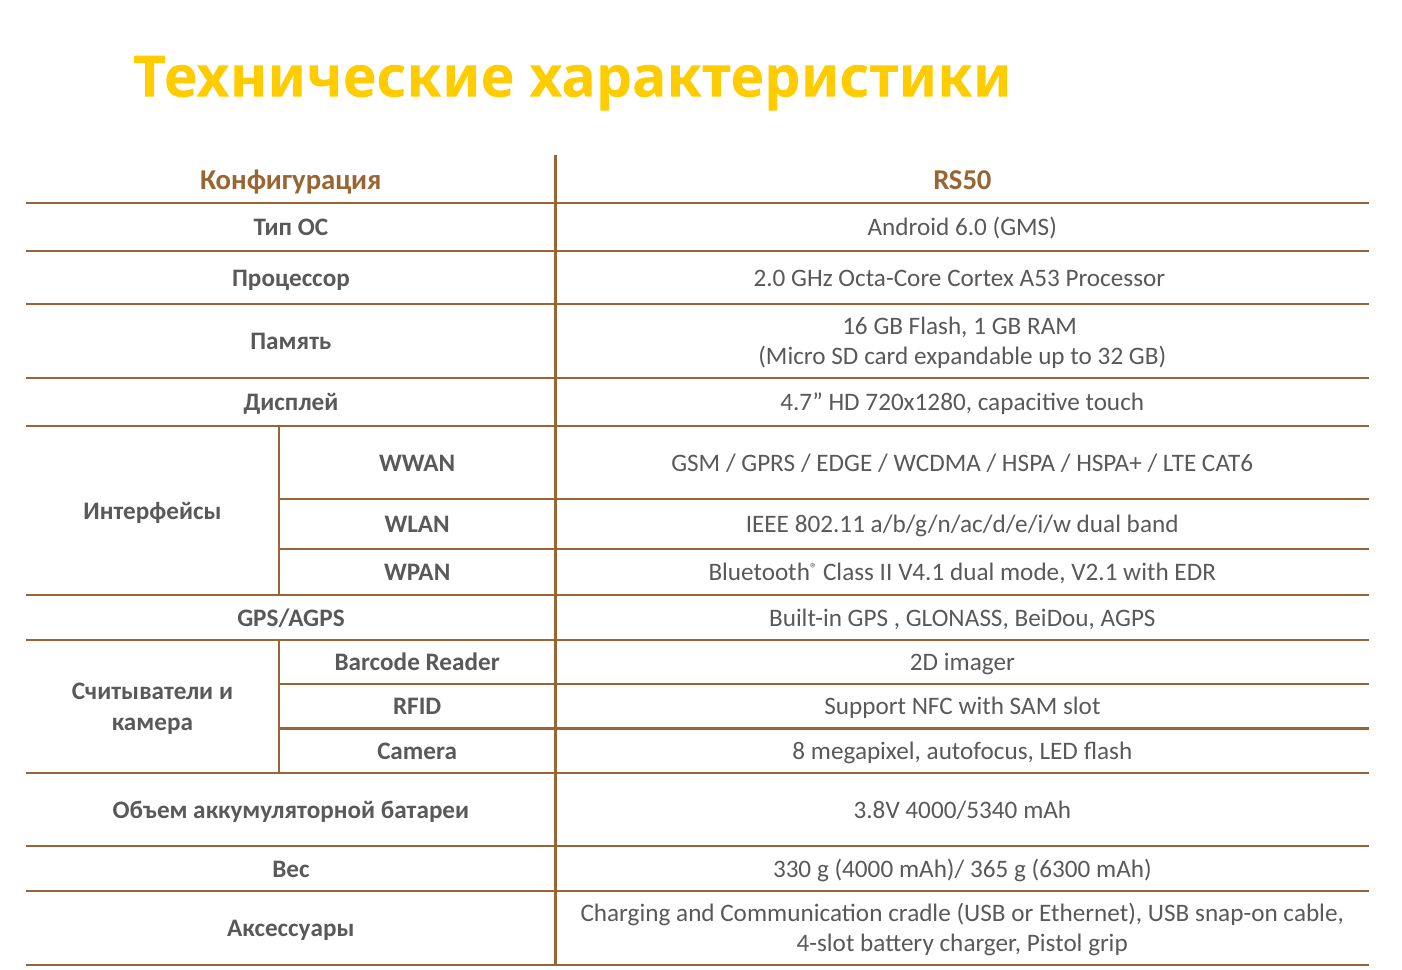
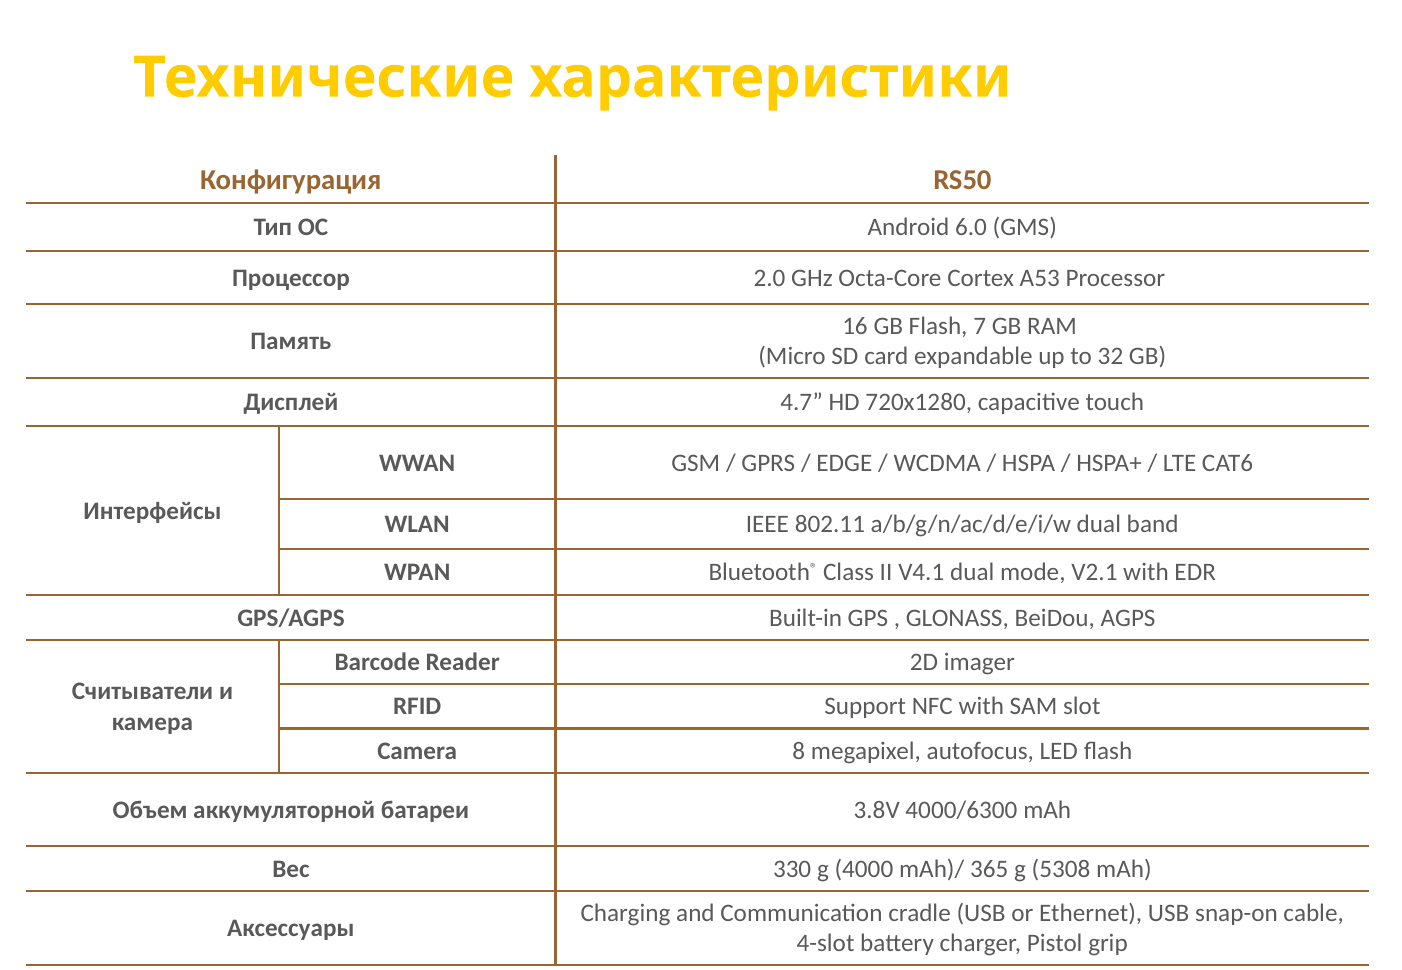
1: 1 -> 7
4000/5340: 4000/5340 -> 4000/6300
6300: 6300 -> 5308
